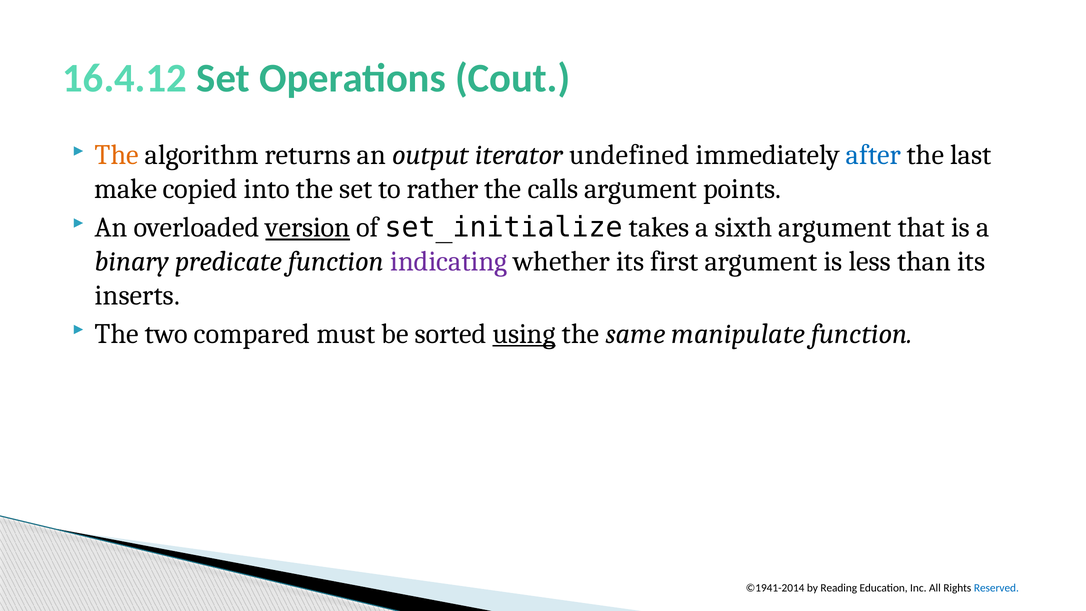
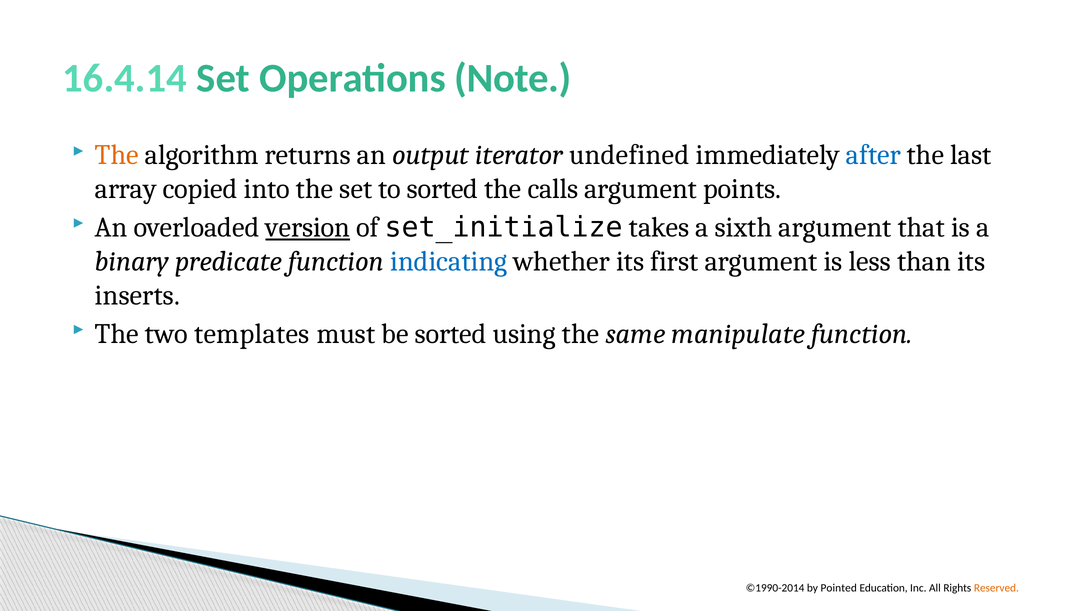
16.4.12: 16.4.12 -> 16.4.14
Cout: Cout -> Note
make: make -> array
to rather: rather -> sorted
indicating colour: purple -> blue
compared: compared -> templates
using underline: present -> none
©1941-2014: ©1941-2014 -> ©1990-2014
Reading: Reading -> Pointed
Reserved colour: blue -> orange
